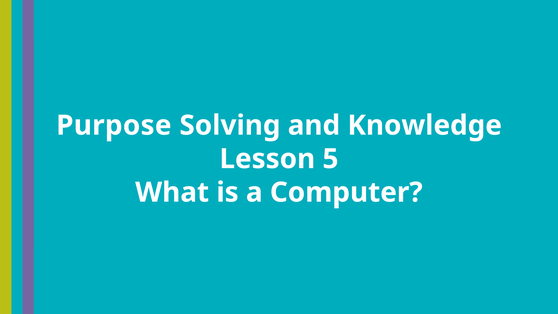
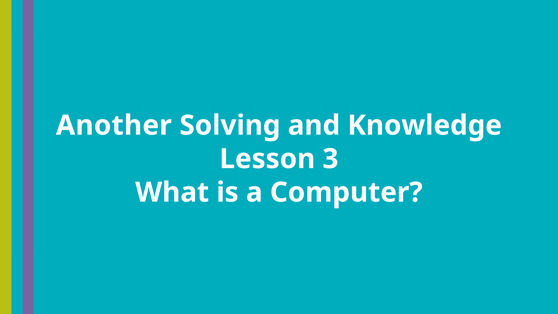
Purpose: Purpose -> Another
5: 5 -> 3
